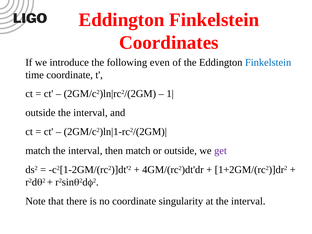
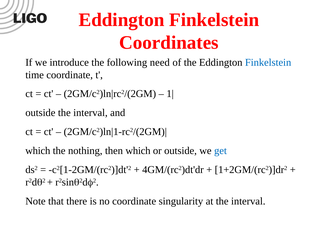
even: even -> need
match at (38, 151): match -> which
interval at (85, 151): interval -> nothing
then match: match -> which
get colour: purple -> blue
